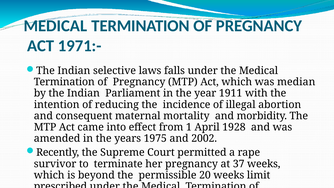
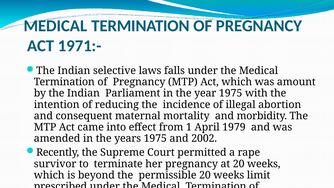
median: median -> amount
year 1911: 1911 -> 1975
1928: 1928 -> 1979
at 37: 37 -> 20
